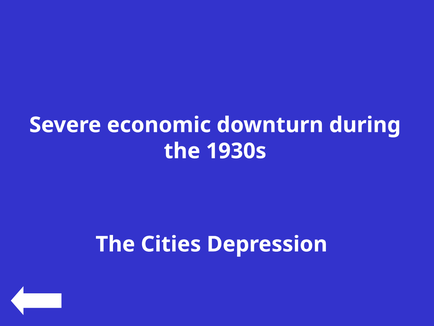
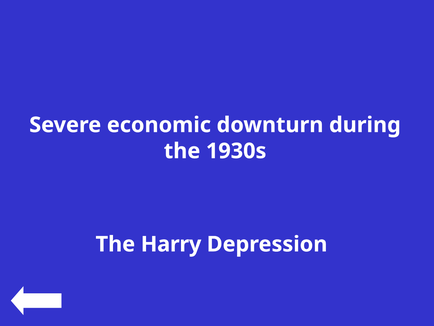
Cities: Cities -> Harry
